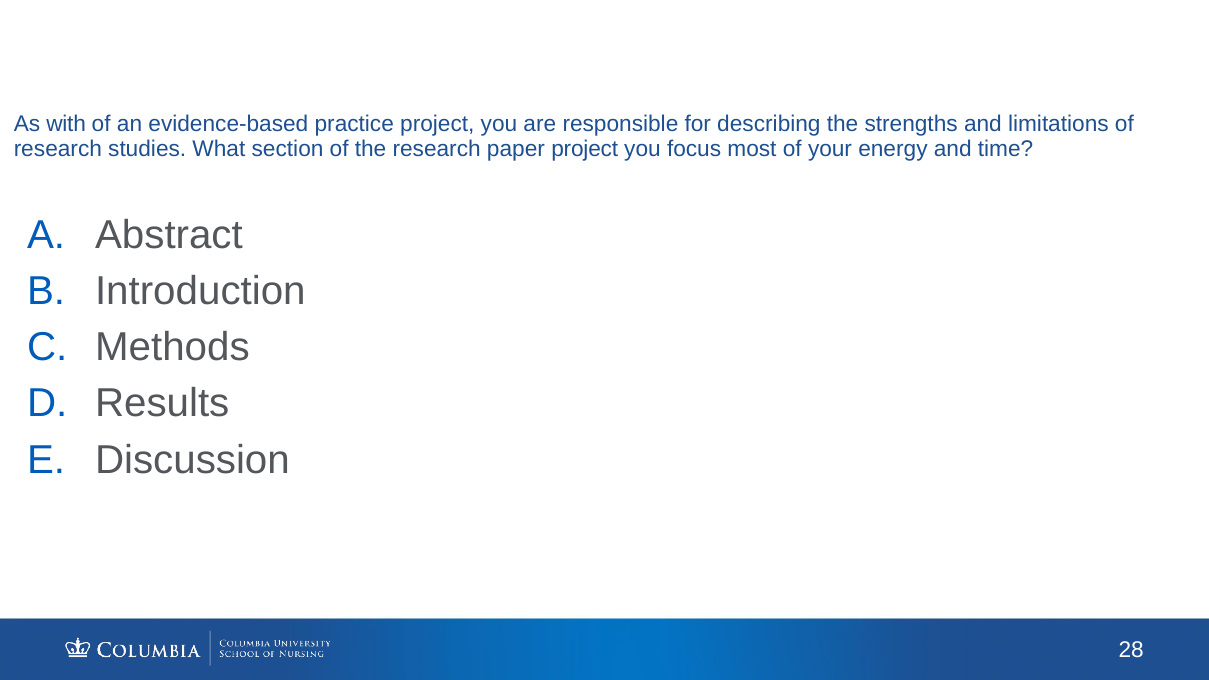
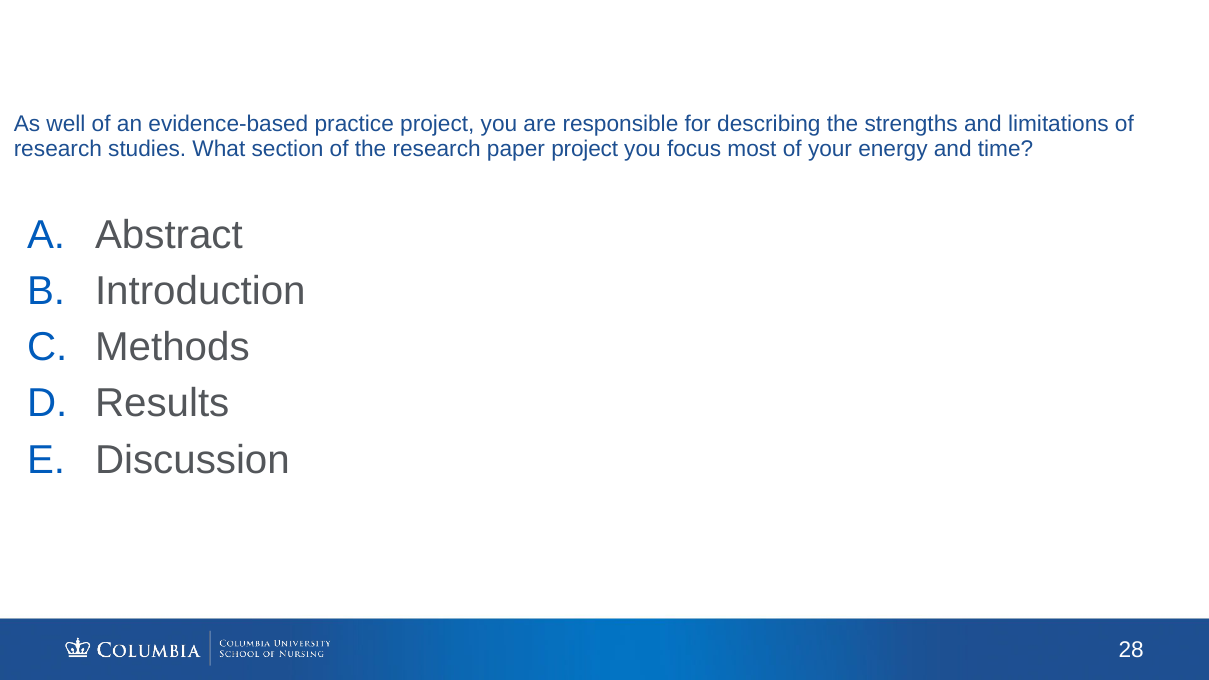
with: with -> well
